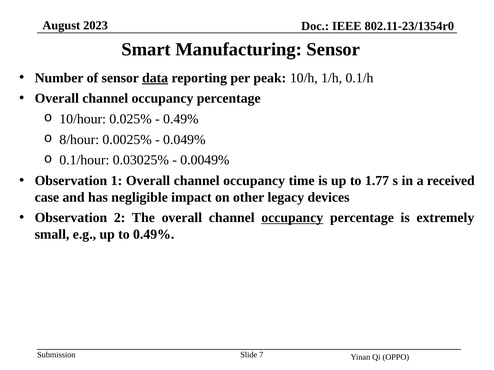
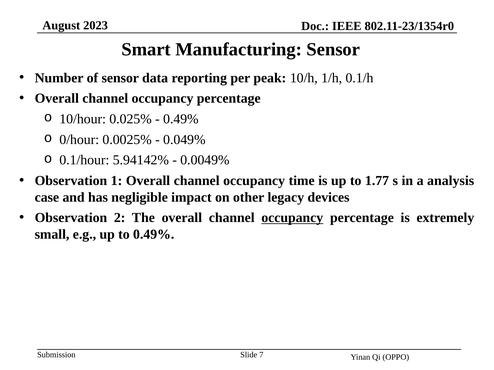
data underline: present -> none
8/hour: 8/hour -> 0/hour
0.03025%: 0.03025% -> 5.94142%
received: received -> analysis
